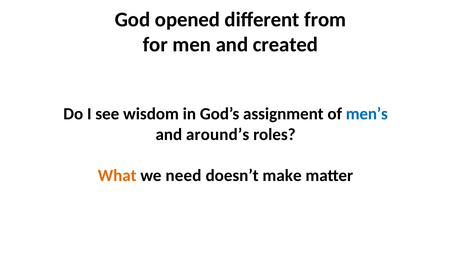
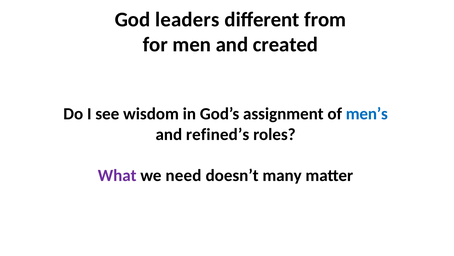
opened: opened -> leaders
around’s: around’s -> refined’s
What colour: orange -> purple
make: make -> many
